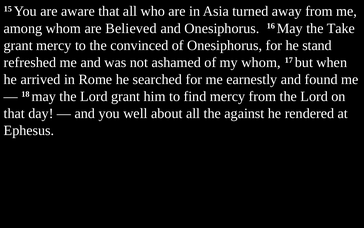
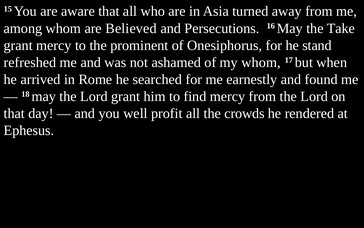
and Onesiphorus: Onesiphorus -> Persecutions
convinced: convinced -> prominent
about: about -> profit
against: against -> crowds
